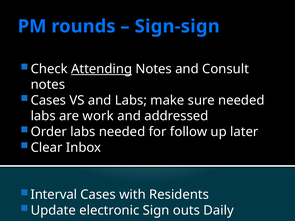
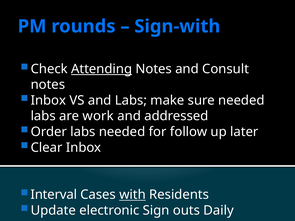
Sign-sign: Sign-sign -> Sign-with
Cases at (48, 100): Cases -> Inbox
with underline: none -> present
